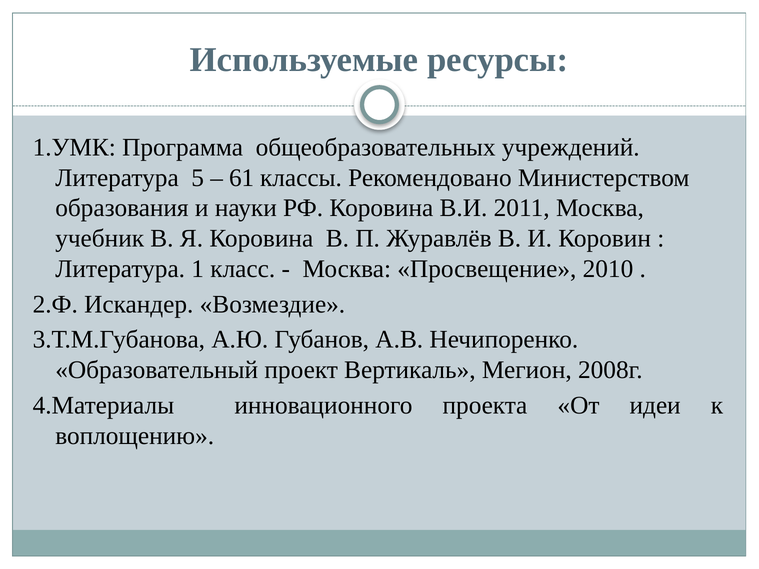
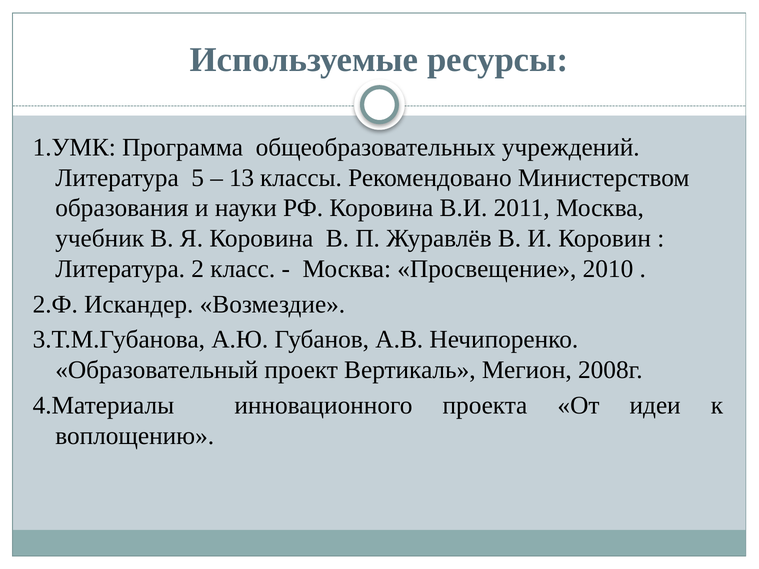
61: 61 -> 13
1: 1 -> 2
